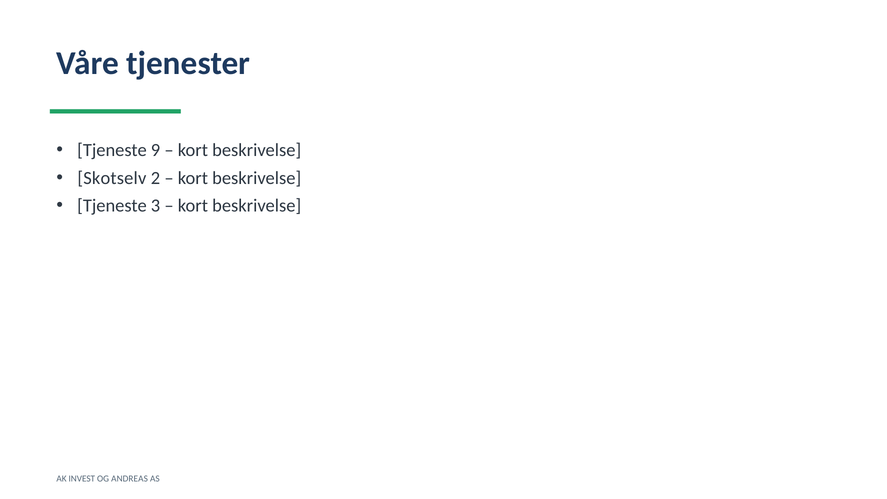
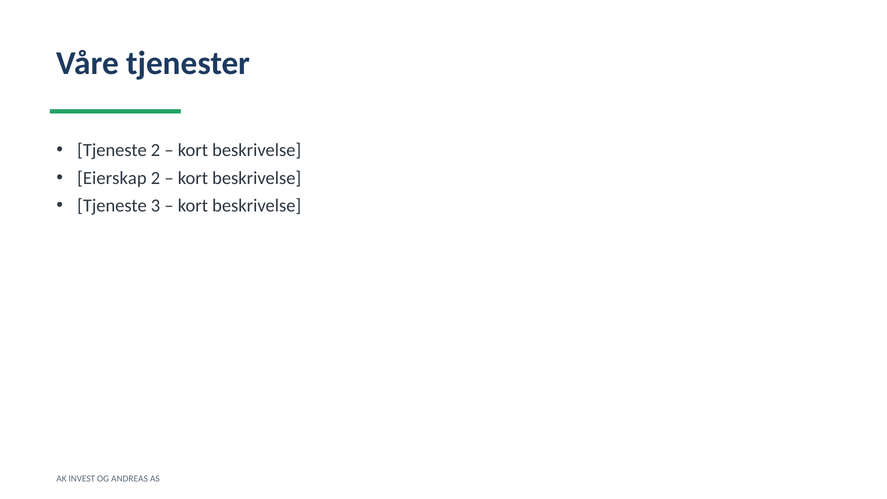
Tjeneste 9: 9 -> 2
Skotselv: Skotselv -> Eierskap
